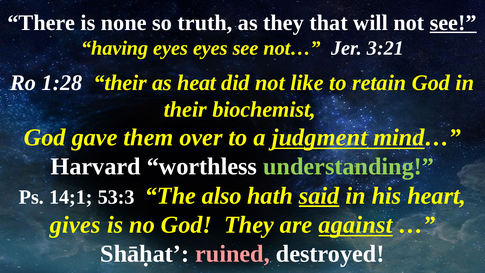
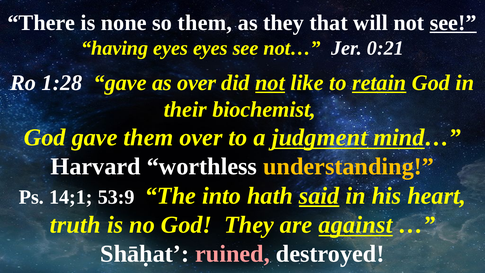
so truth: truth -> them
3:21: 3:21 -> 0:21
1:28 their: their -> gave
as heat: heat -> over
not at (270, 83) underline: none -> present
retain underline: none -> present
understanding colour: light green -> yellow
53:3: 53:3 -> 53:9
also: also -> into
gives: gives -> truth
